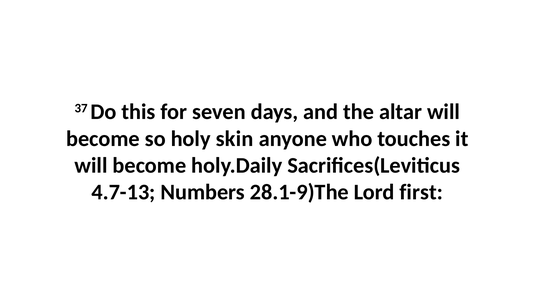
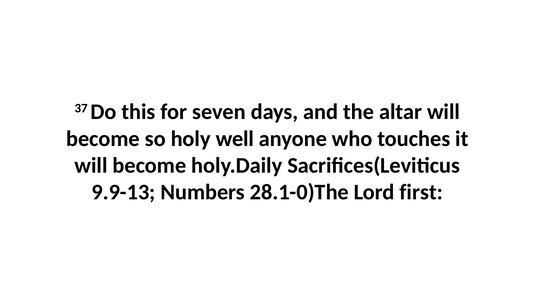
skin: skin -> well
4.7-13: 4.7-13 -> 9.9-13
28.1-9)The: 28.1-9)The -> 28.1-0)The
